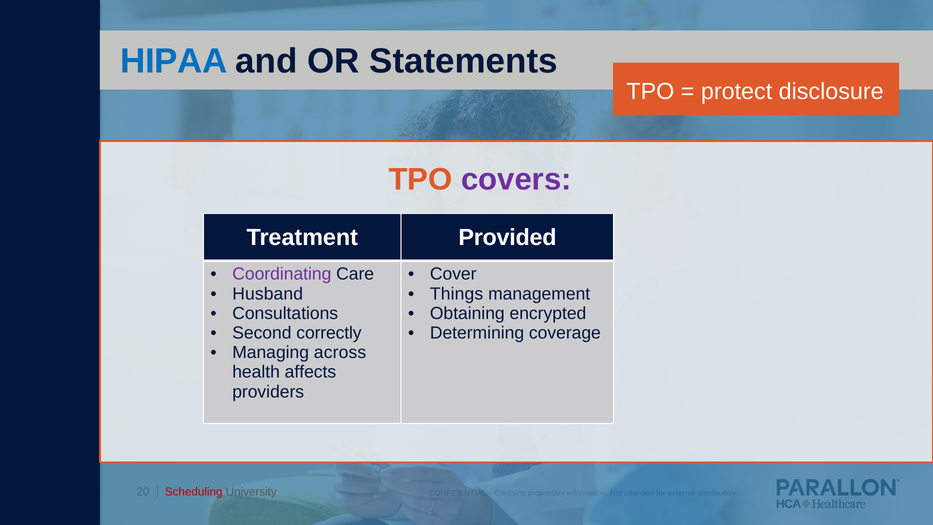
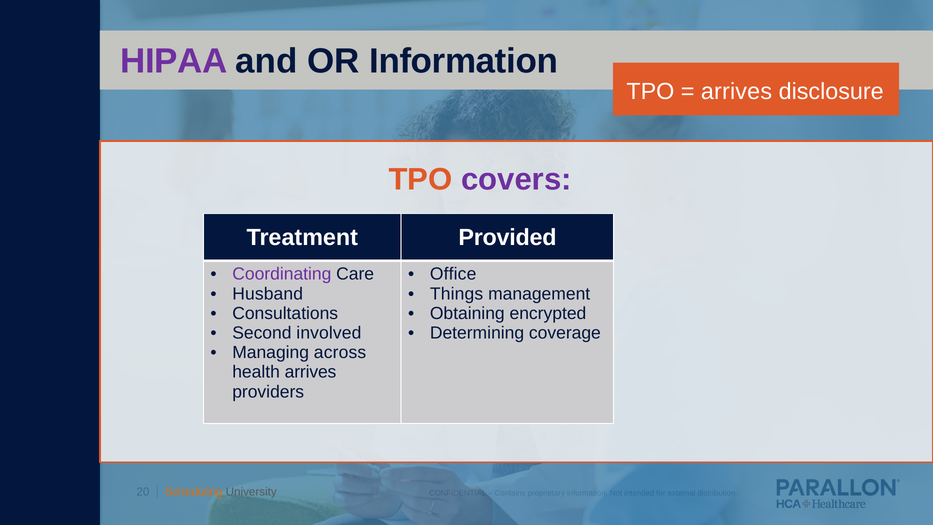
HIPAA colour: blue -> purple
OR Statements: Statements -> Information
protect at (737, 91): protect -> arrives
Cover: Cover -> Office
correctly: correctly -> involved
health affects: affects -> arrives
Scheduling colour: red -> orange
